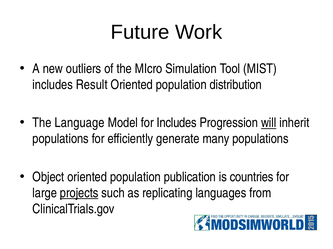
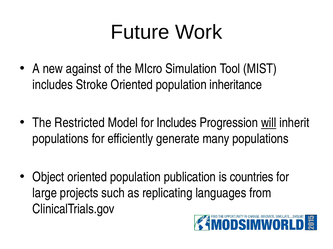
outliers: outliers -> against
Result: Result -> Stroke
distribution: distribution -> inheritance
Language: Language -> Restricted
projects underline: present -> none
